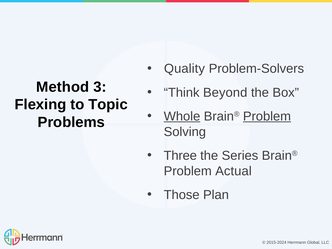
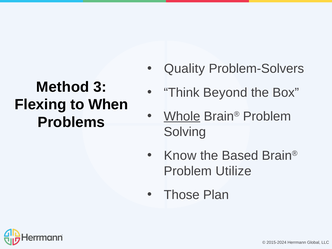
Topic: Topic -> When
Problem at (267, 116) underline: present -> none
Three: Three -> Know
Series: Series -> Based
Actual: Actual -> Utilize
